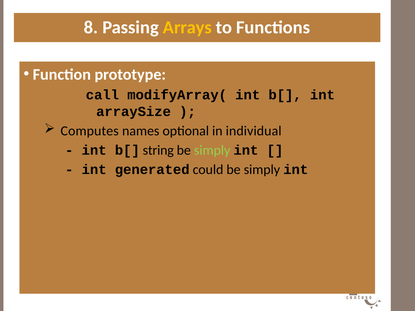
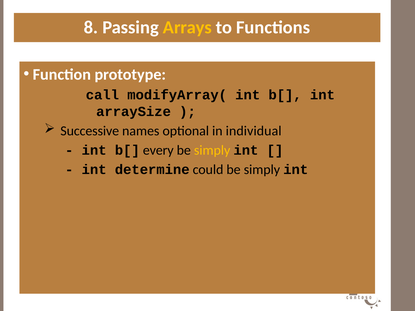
Computes: Computes -> Successive
string: string -> every
simply at (212, 150) colour: light green -> yellow
generated: generated -> determine
